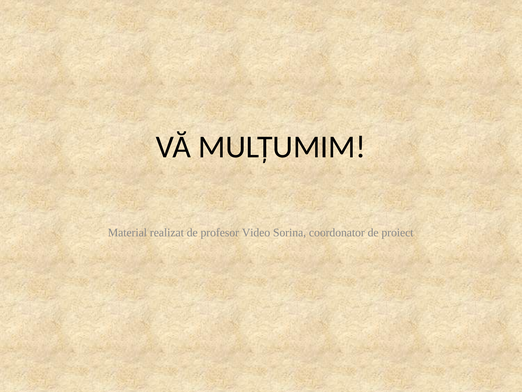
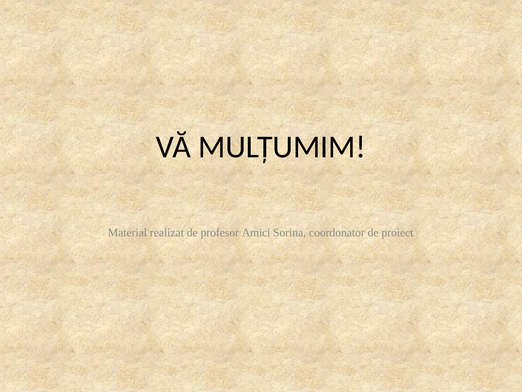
Video: Video -> Amici
